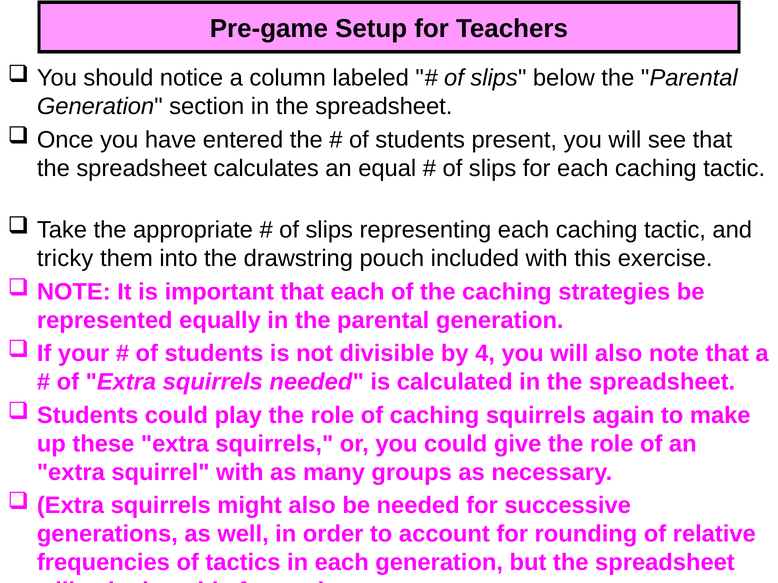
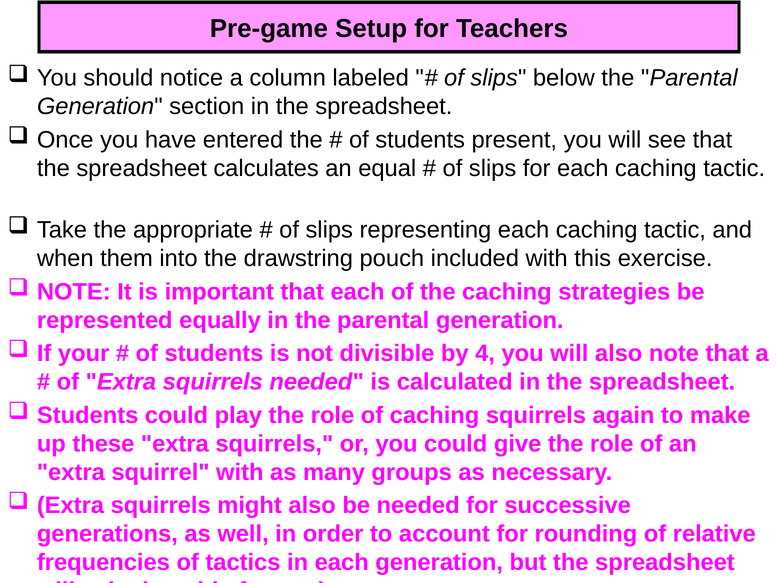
tricky: tricky -> when
